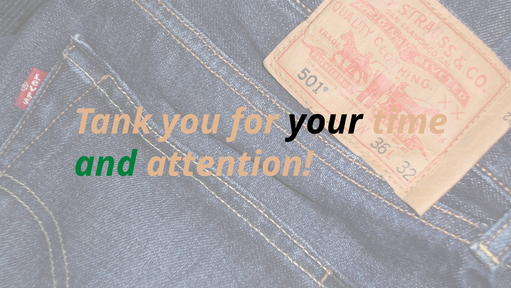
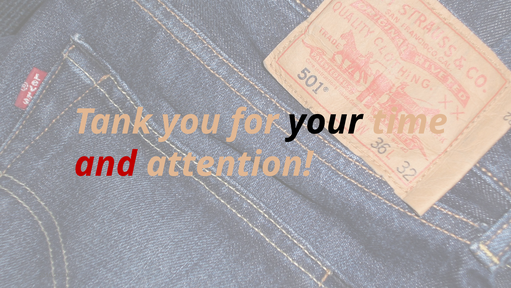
and colour: green -> red
